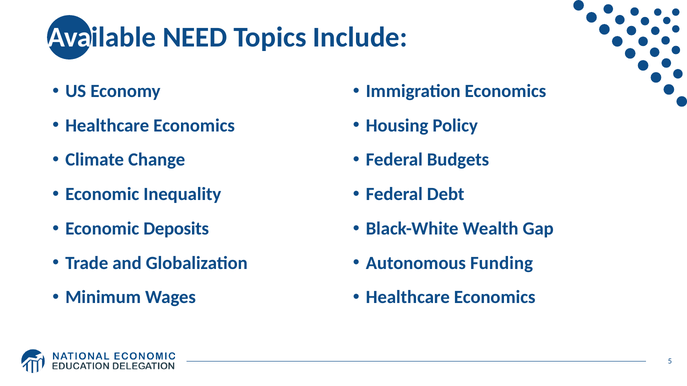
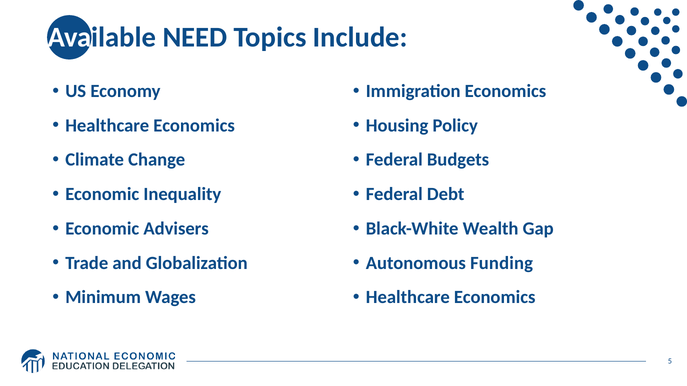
Deposits: Deposits -> Advisers
